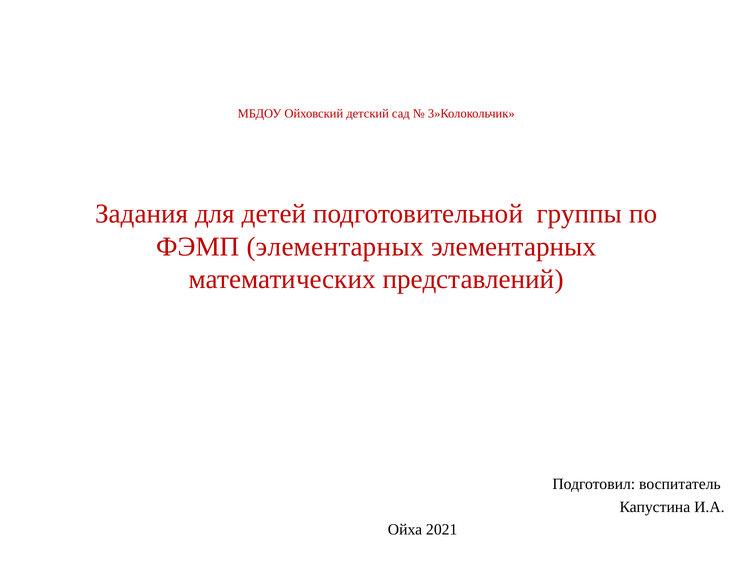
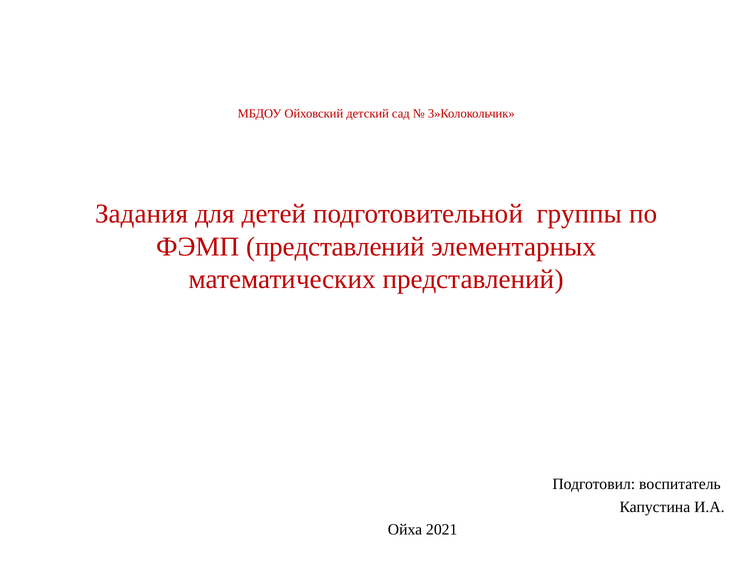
ФЭМП элементарных: элементарных -> представлений
